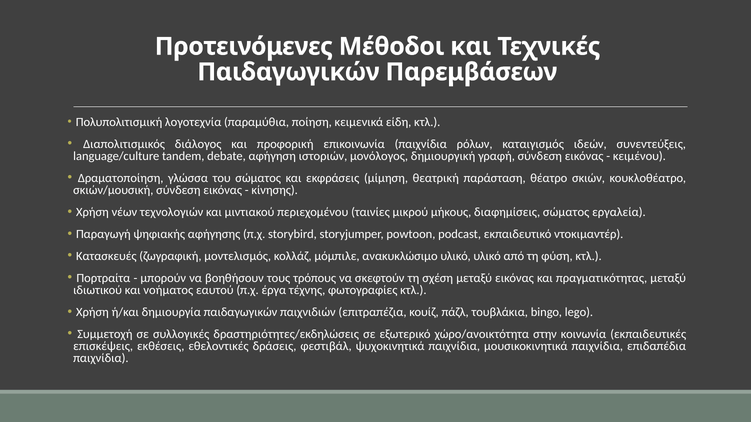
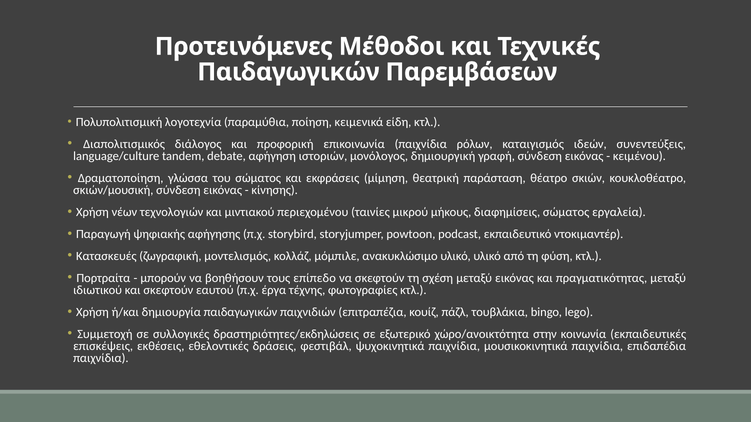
τρόπους: τρόπους -> επίπεδο
και νοήματος: νοήματος -> σκεφτούν
